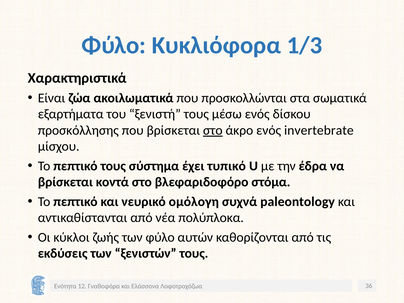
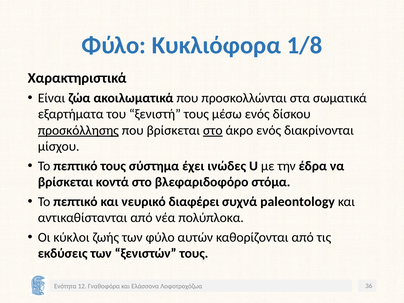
1/3: 1/3 -> 1/8
προσκόλλησης underline: none -> present
invertebrate: invertebrate -> διακρίνονται
τυπικό: τυπικό -> ινώδες
ομόλογη: ομόλογη -> διαφέρει
